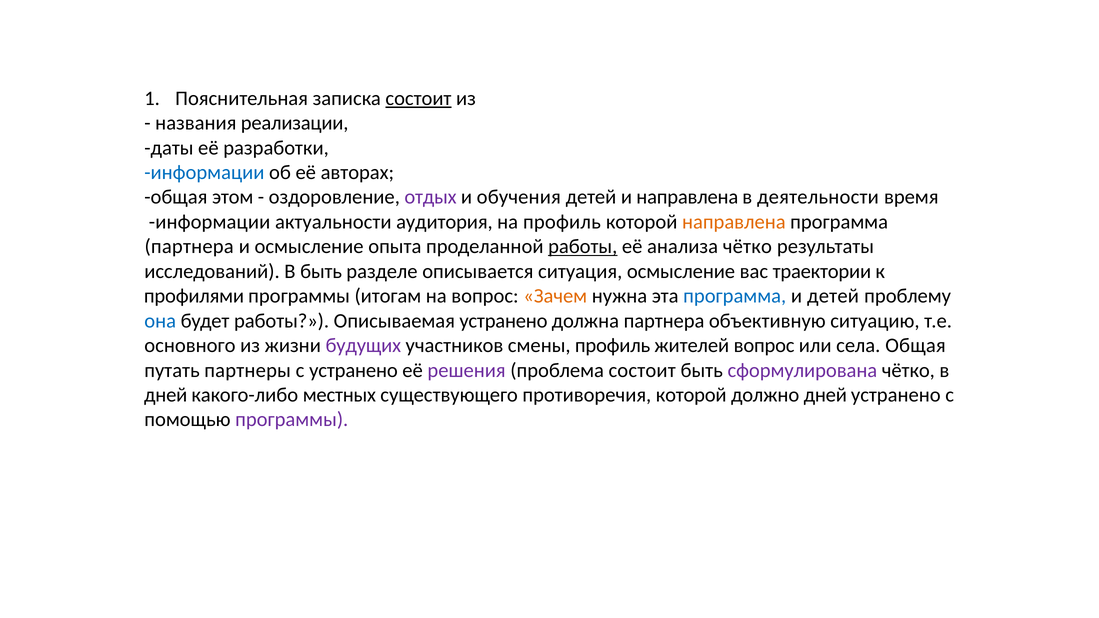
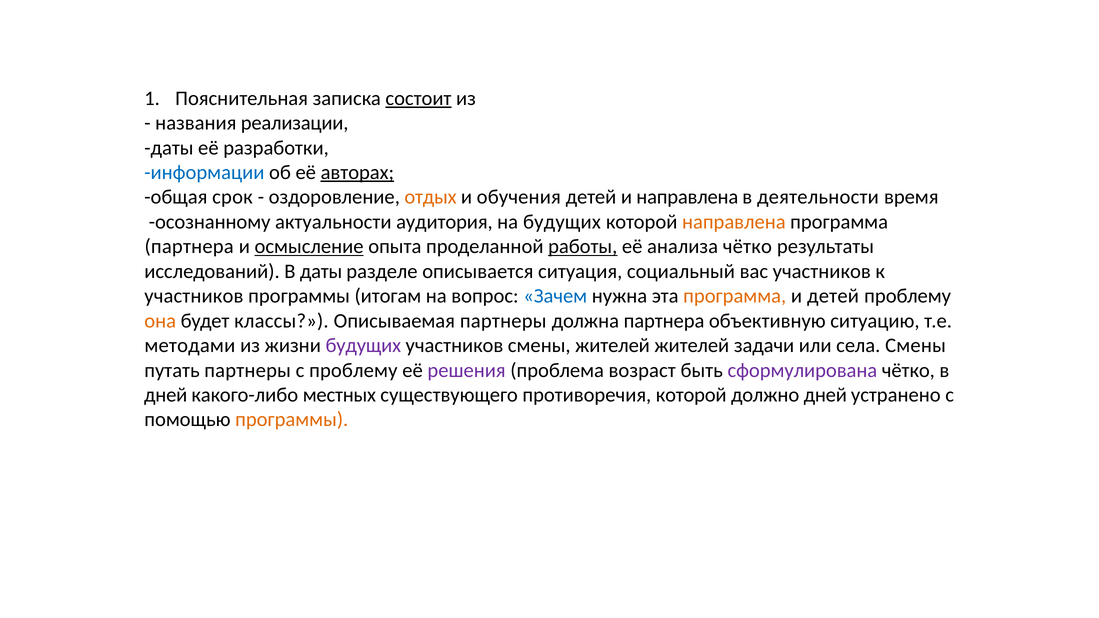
авторах underline: none -> present
этом: этом -> срок
отдых colour: purple -> orange
информации at (210, 222): информации -> осознанному
на профиль: профиль -> будущих
осмысление at (309, 247) underline: none -> present
В быть: быть -> даты
ситуация осмысление: осмысление -> социальный
вас траектории: траектории -> участников
профилями at (194, 296): профилями -> участников
Зачем colour: orange -> blue
программа at (735, 296) colour: blue -> orange
она colour: blue -> orange
будет работы: работы -> классы
Описываемая устранено: устранено -> партнеры
основного: основного -> методами
смены профиль: профиль -> жителей
жителей вопрос: вопрос -> задачи
села Общая: Общая -> Смены
с устранено: устранено -> проблему
проблема состоит: состоит -> возраст
программы at (292, 420) colour: purple -> orange
